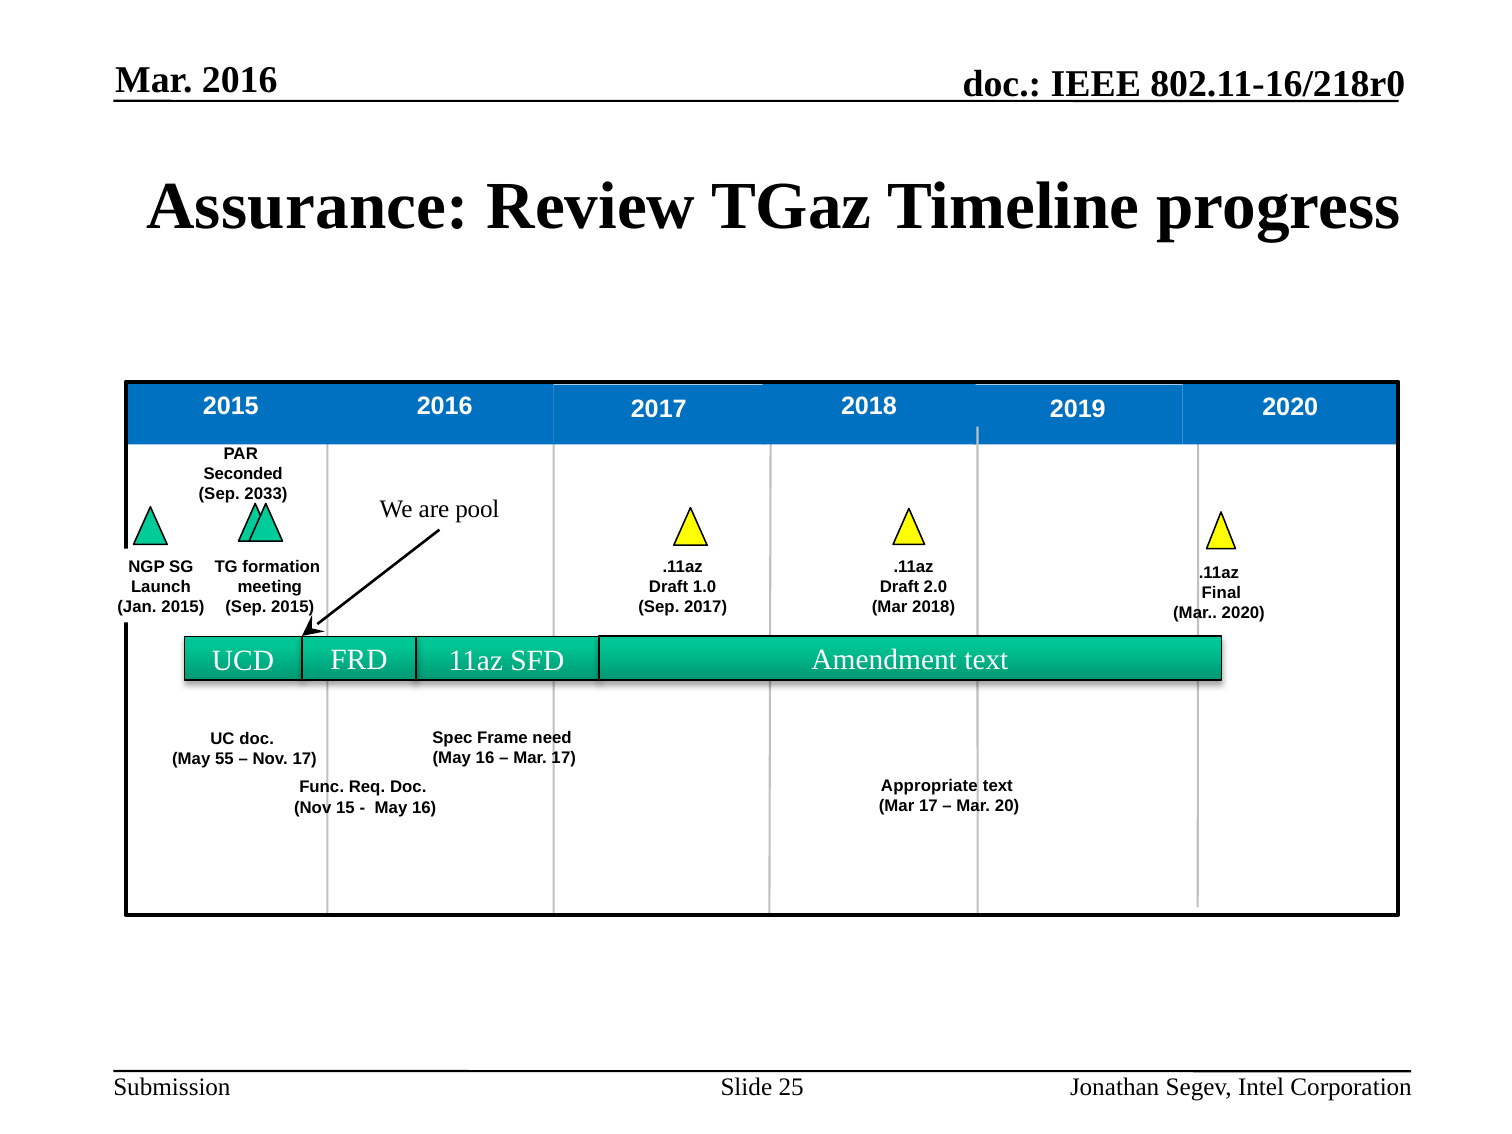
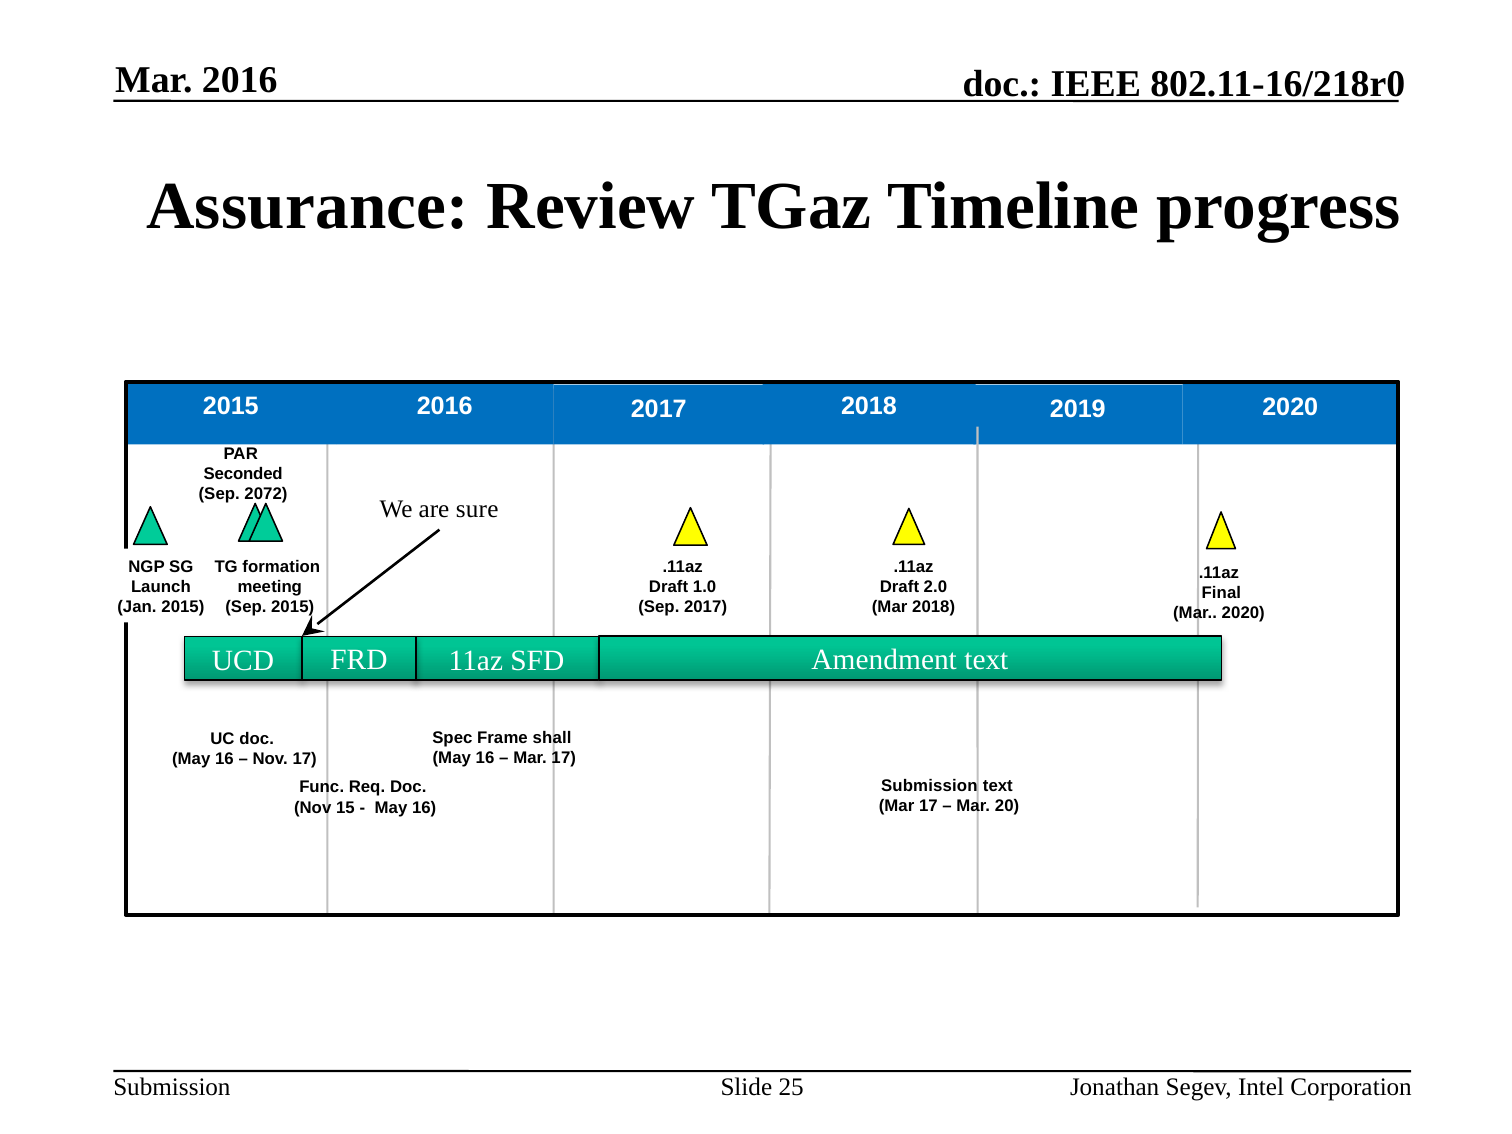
2033: 2033 -> 2072
pool: pool -> sure
need: need -> shall
55 at (224, 759): 55 -> 16
Appropriate at (929, 786): Appropriate -> Submission
